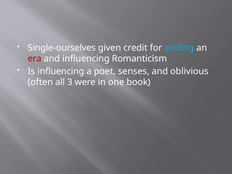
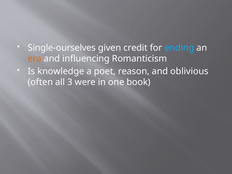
era colour: red -> orange
Is influencing: influencing -> knowledge
senses: senses -> reason
